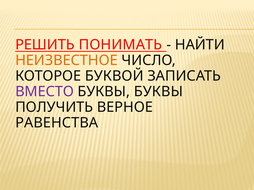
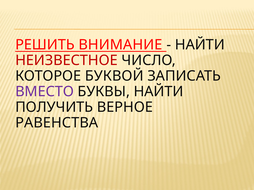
ПОНИМАТЬ: ПОНИМАТЬ -> ВНИМАНИЕ
НЕИЗВЕСТНОЕ colour: orange -> red
БУКВЫ БУКВЫ: БУКВЫ -> НАЙТИ
